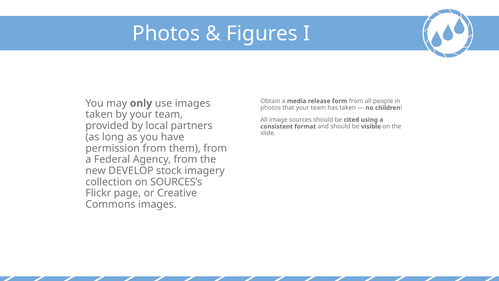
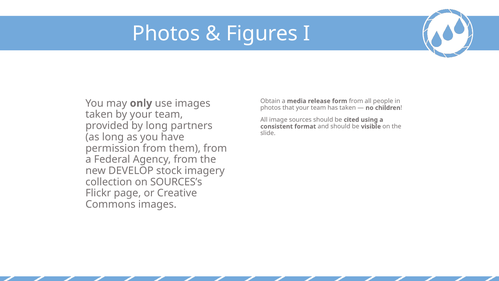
by local: local -> long
